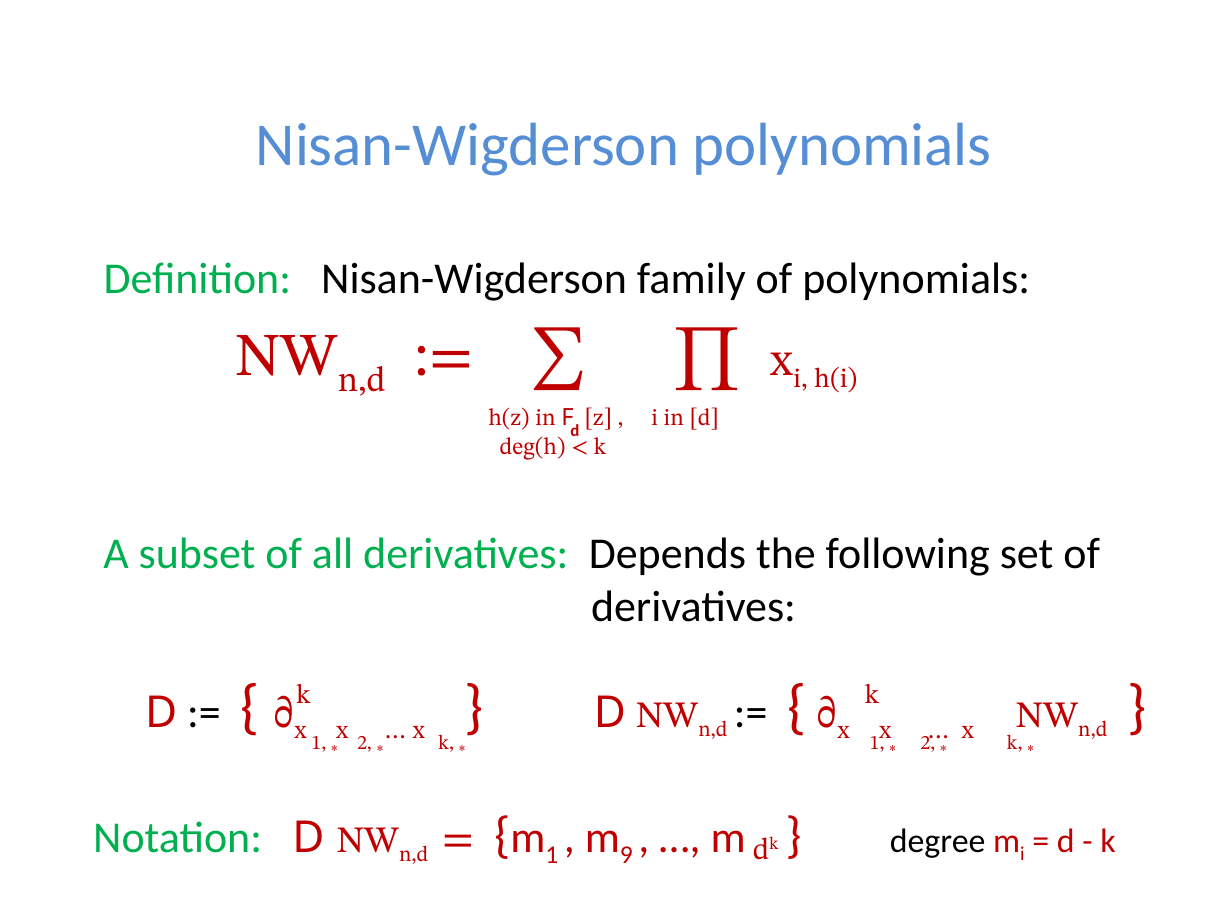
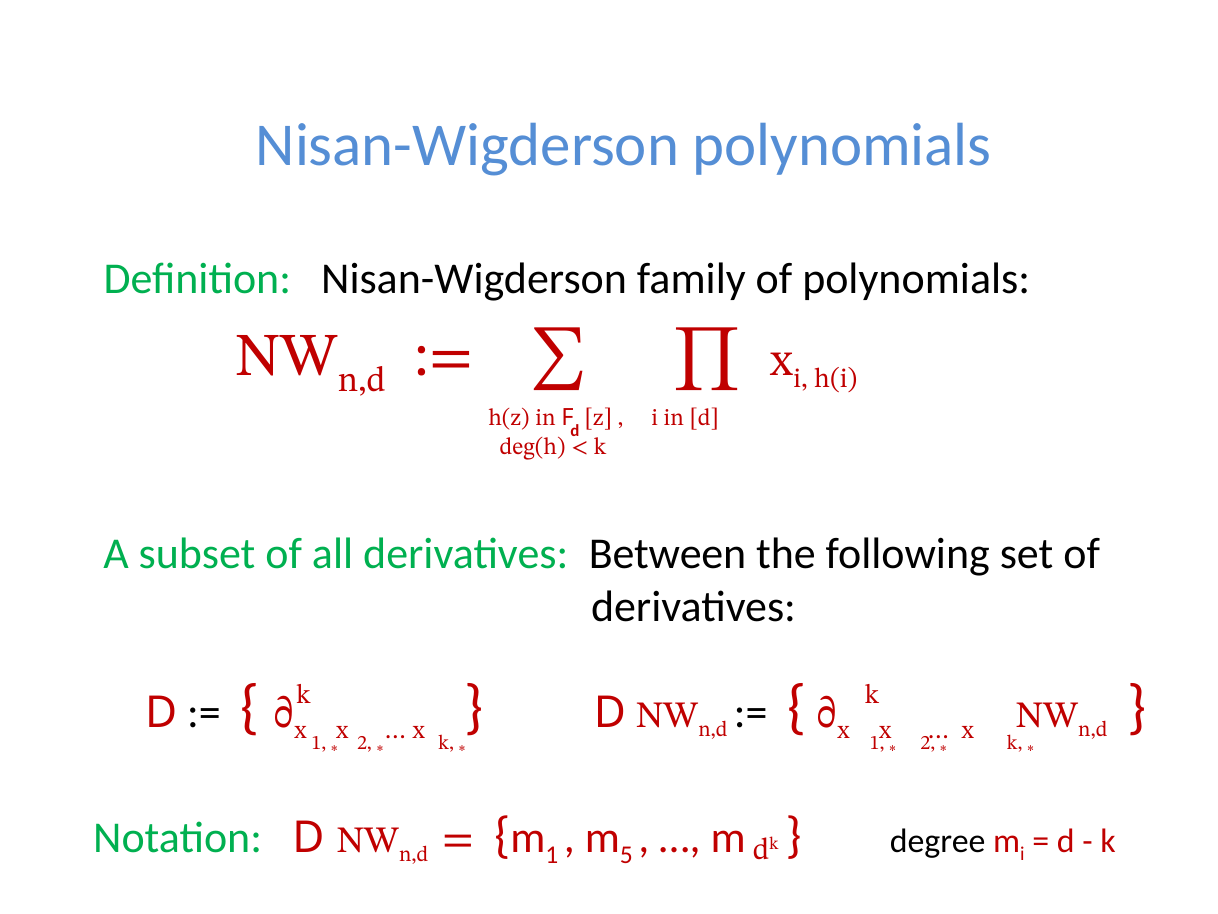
Depends: Depends -> Between
9: 9 -> 5
